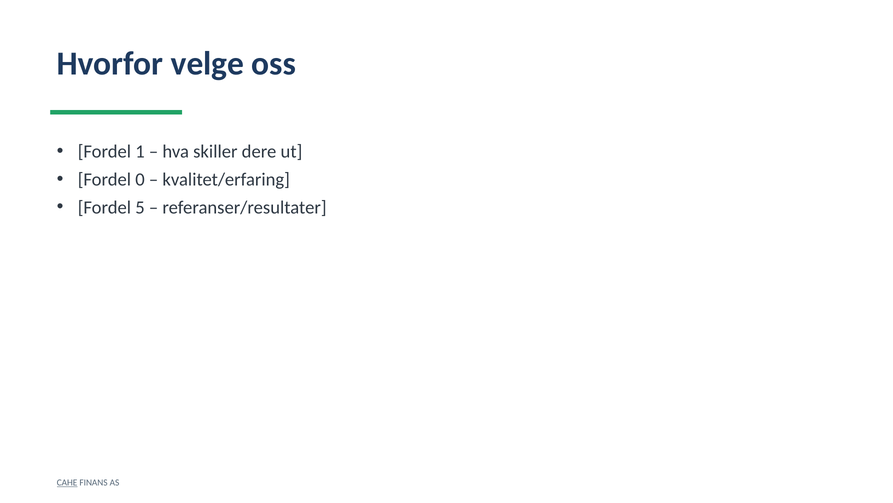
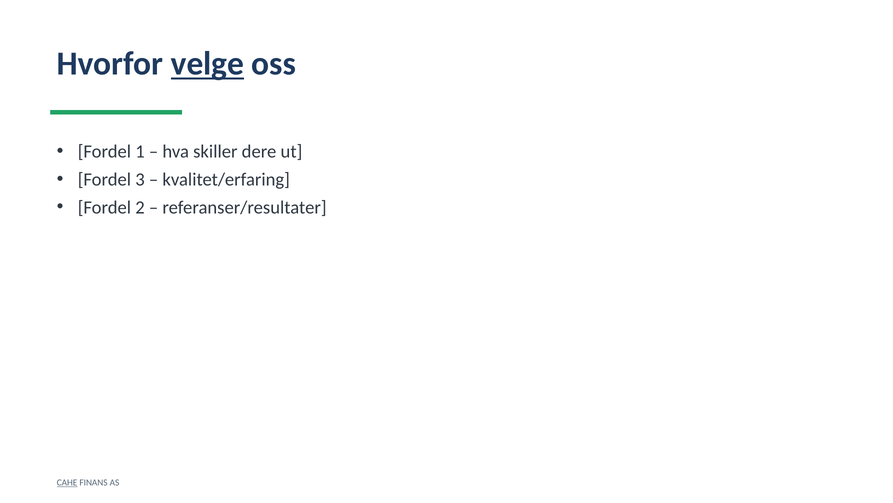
velge underline: none -> present
0: 0 -> 3
5: 5 -> 2
